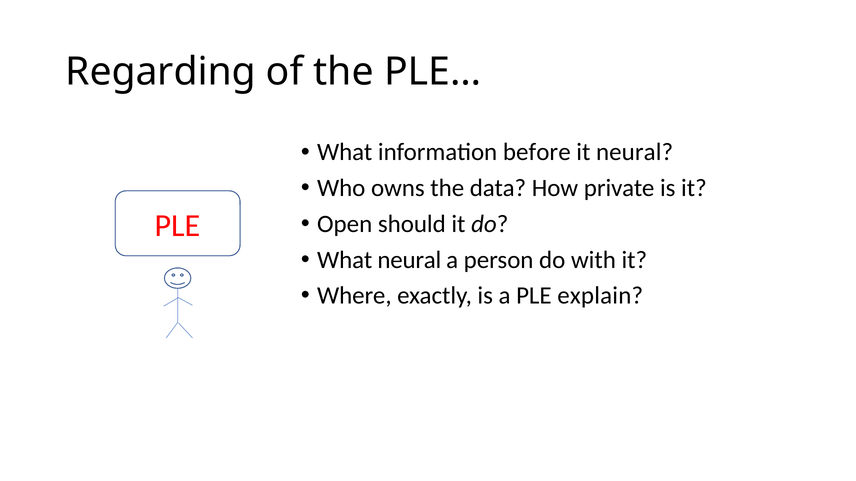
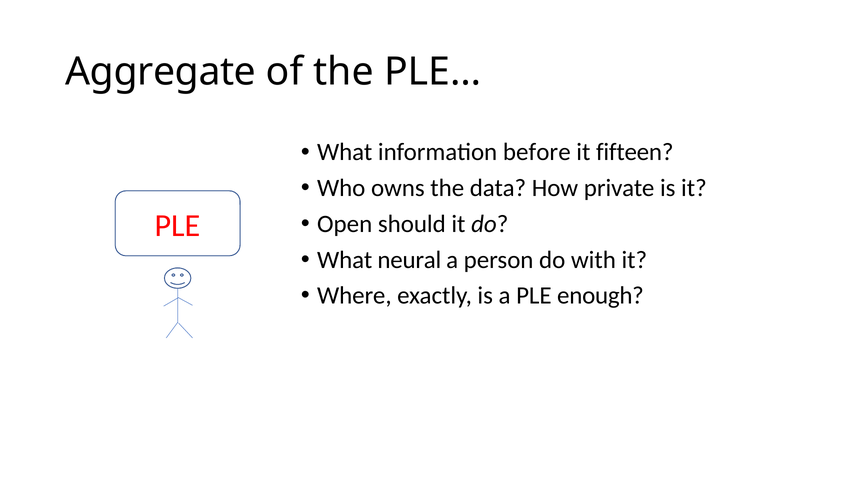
Regarding: Regarding -> Aggregate
it neural: neural -> fifteen
explain: explain -> enough
